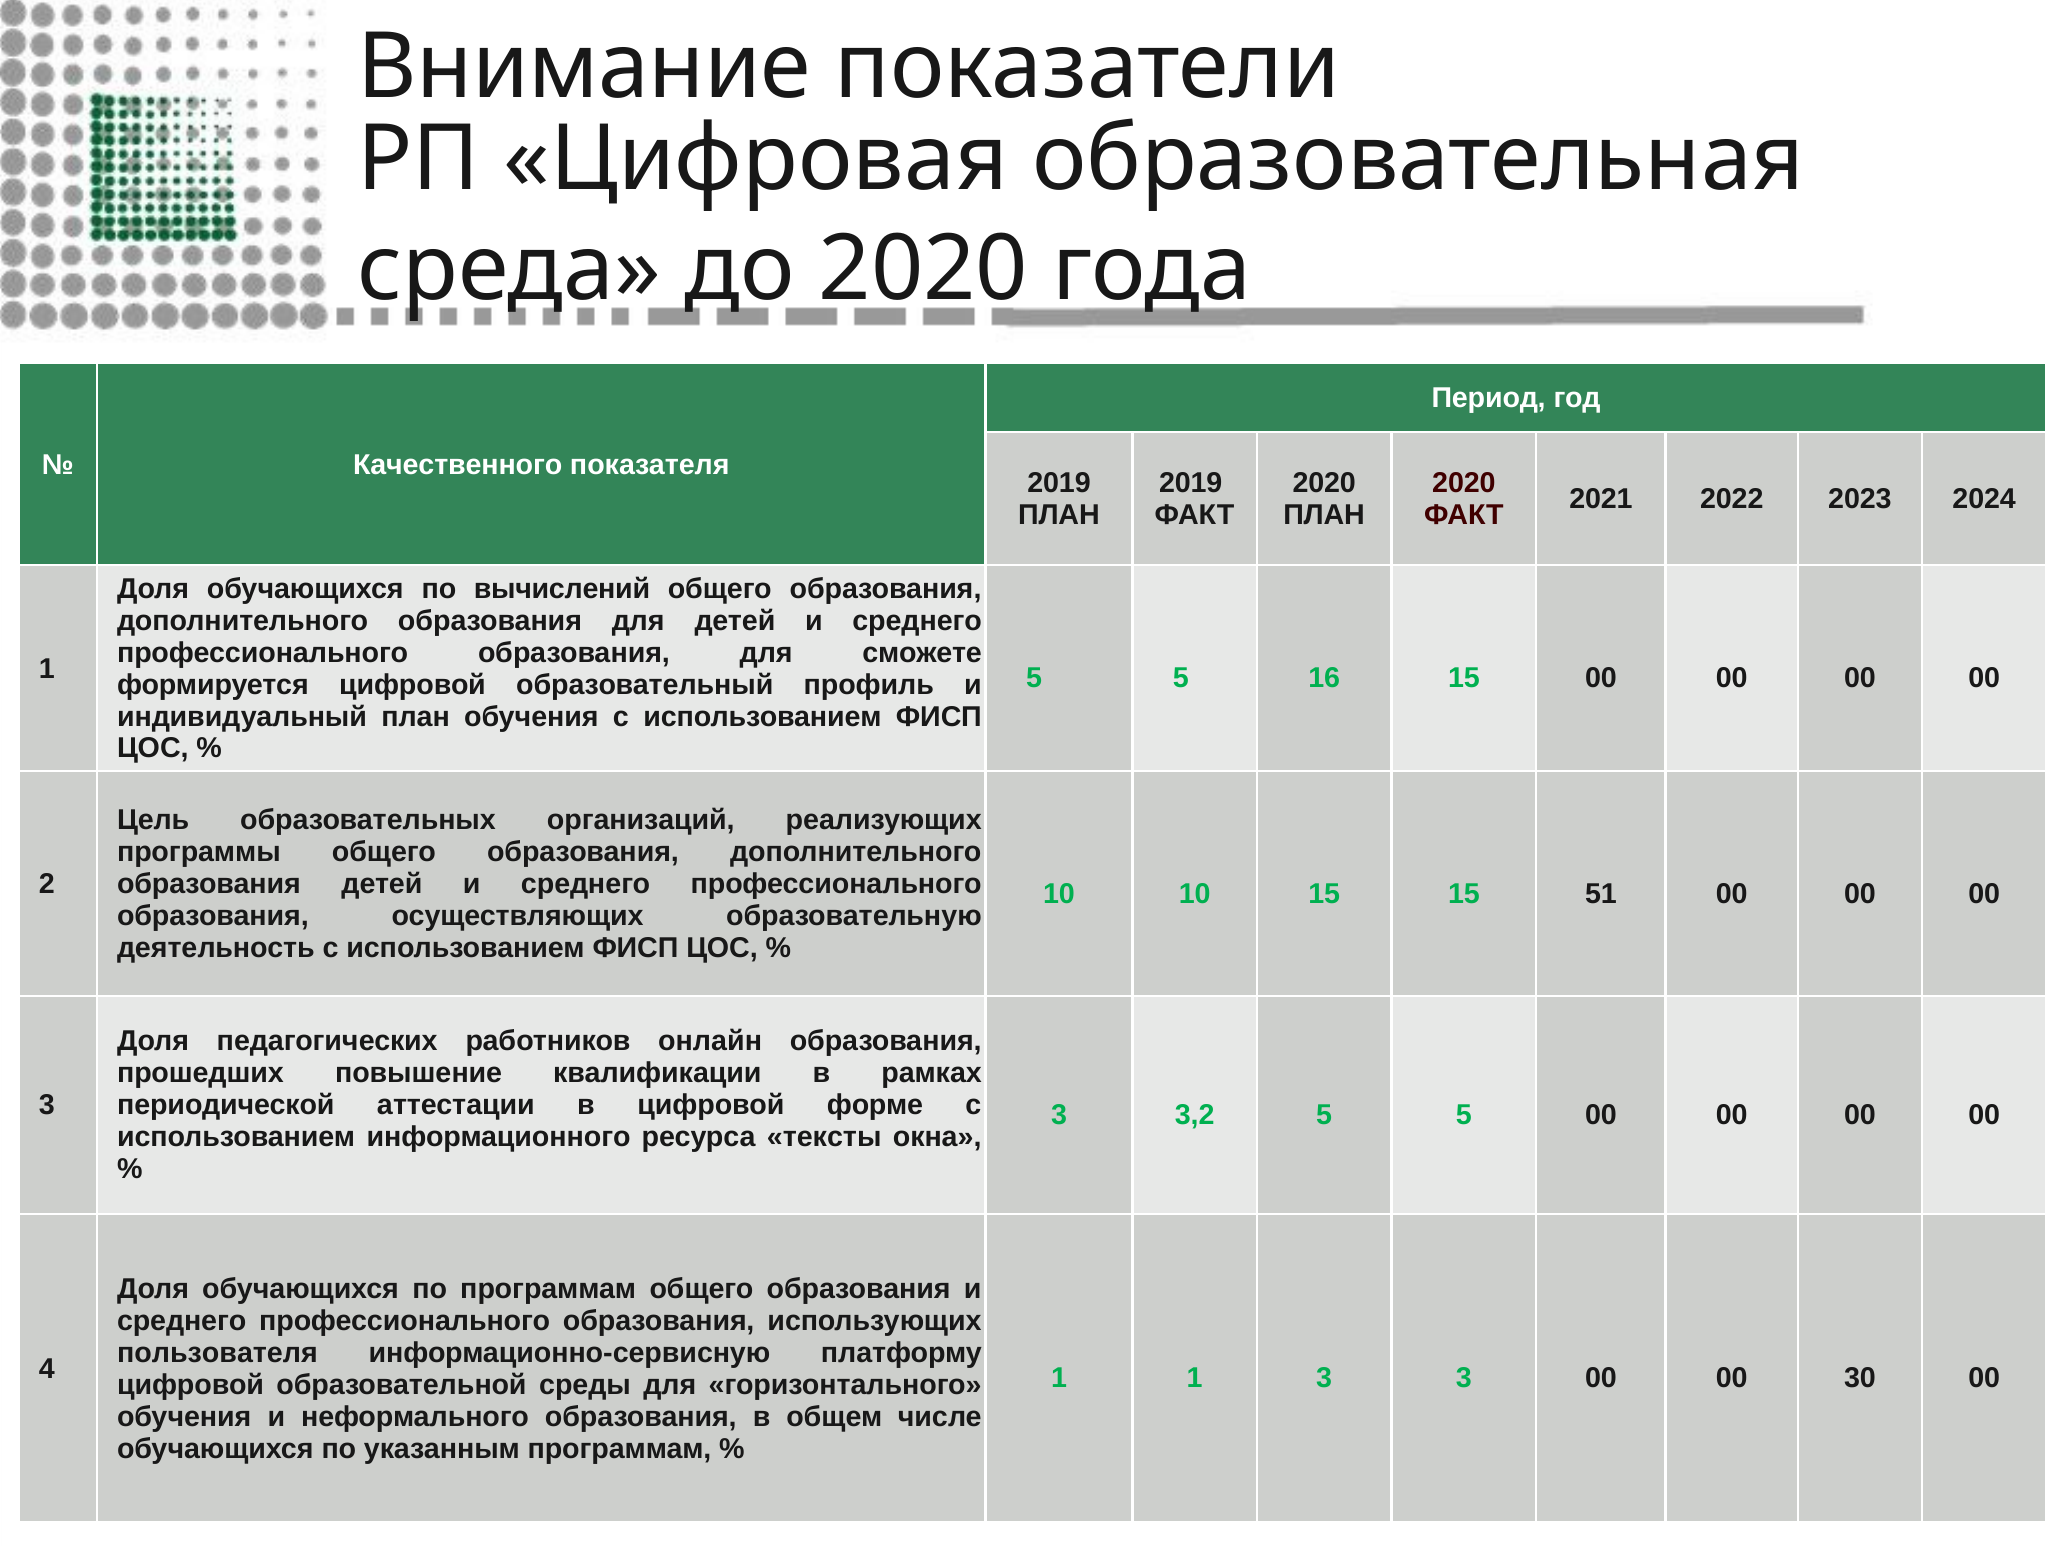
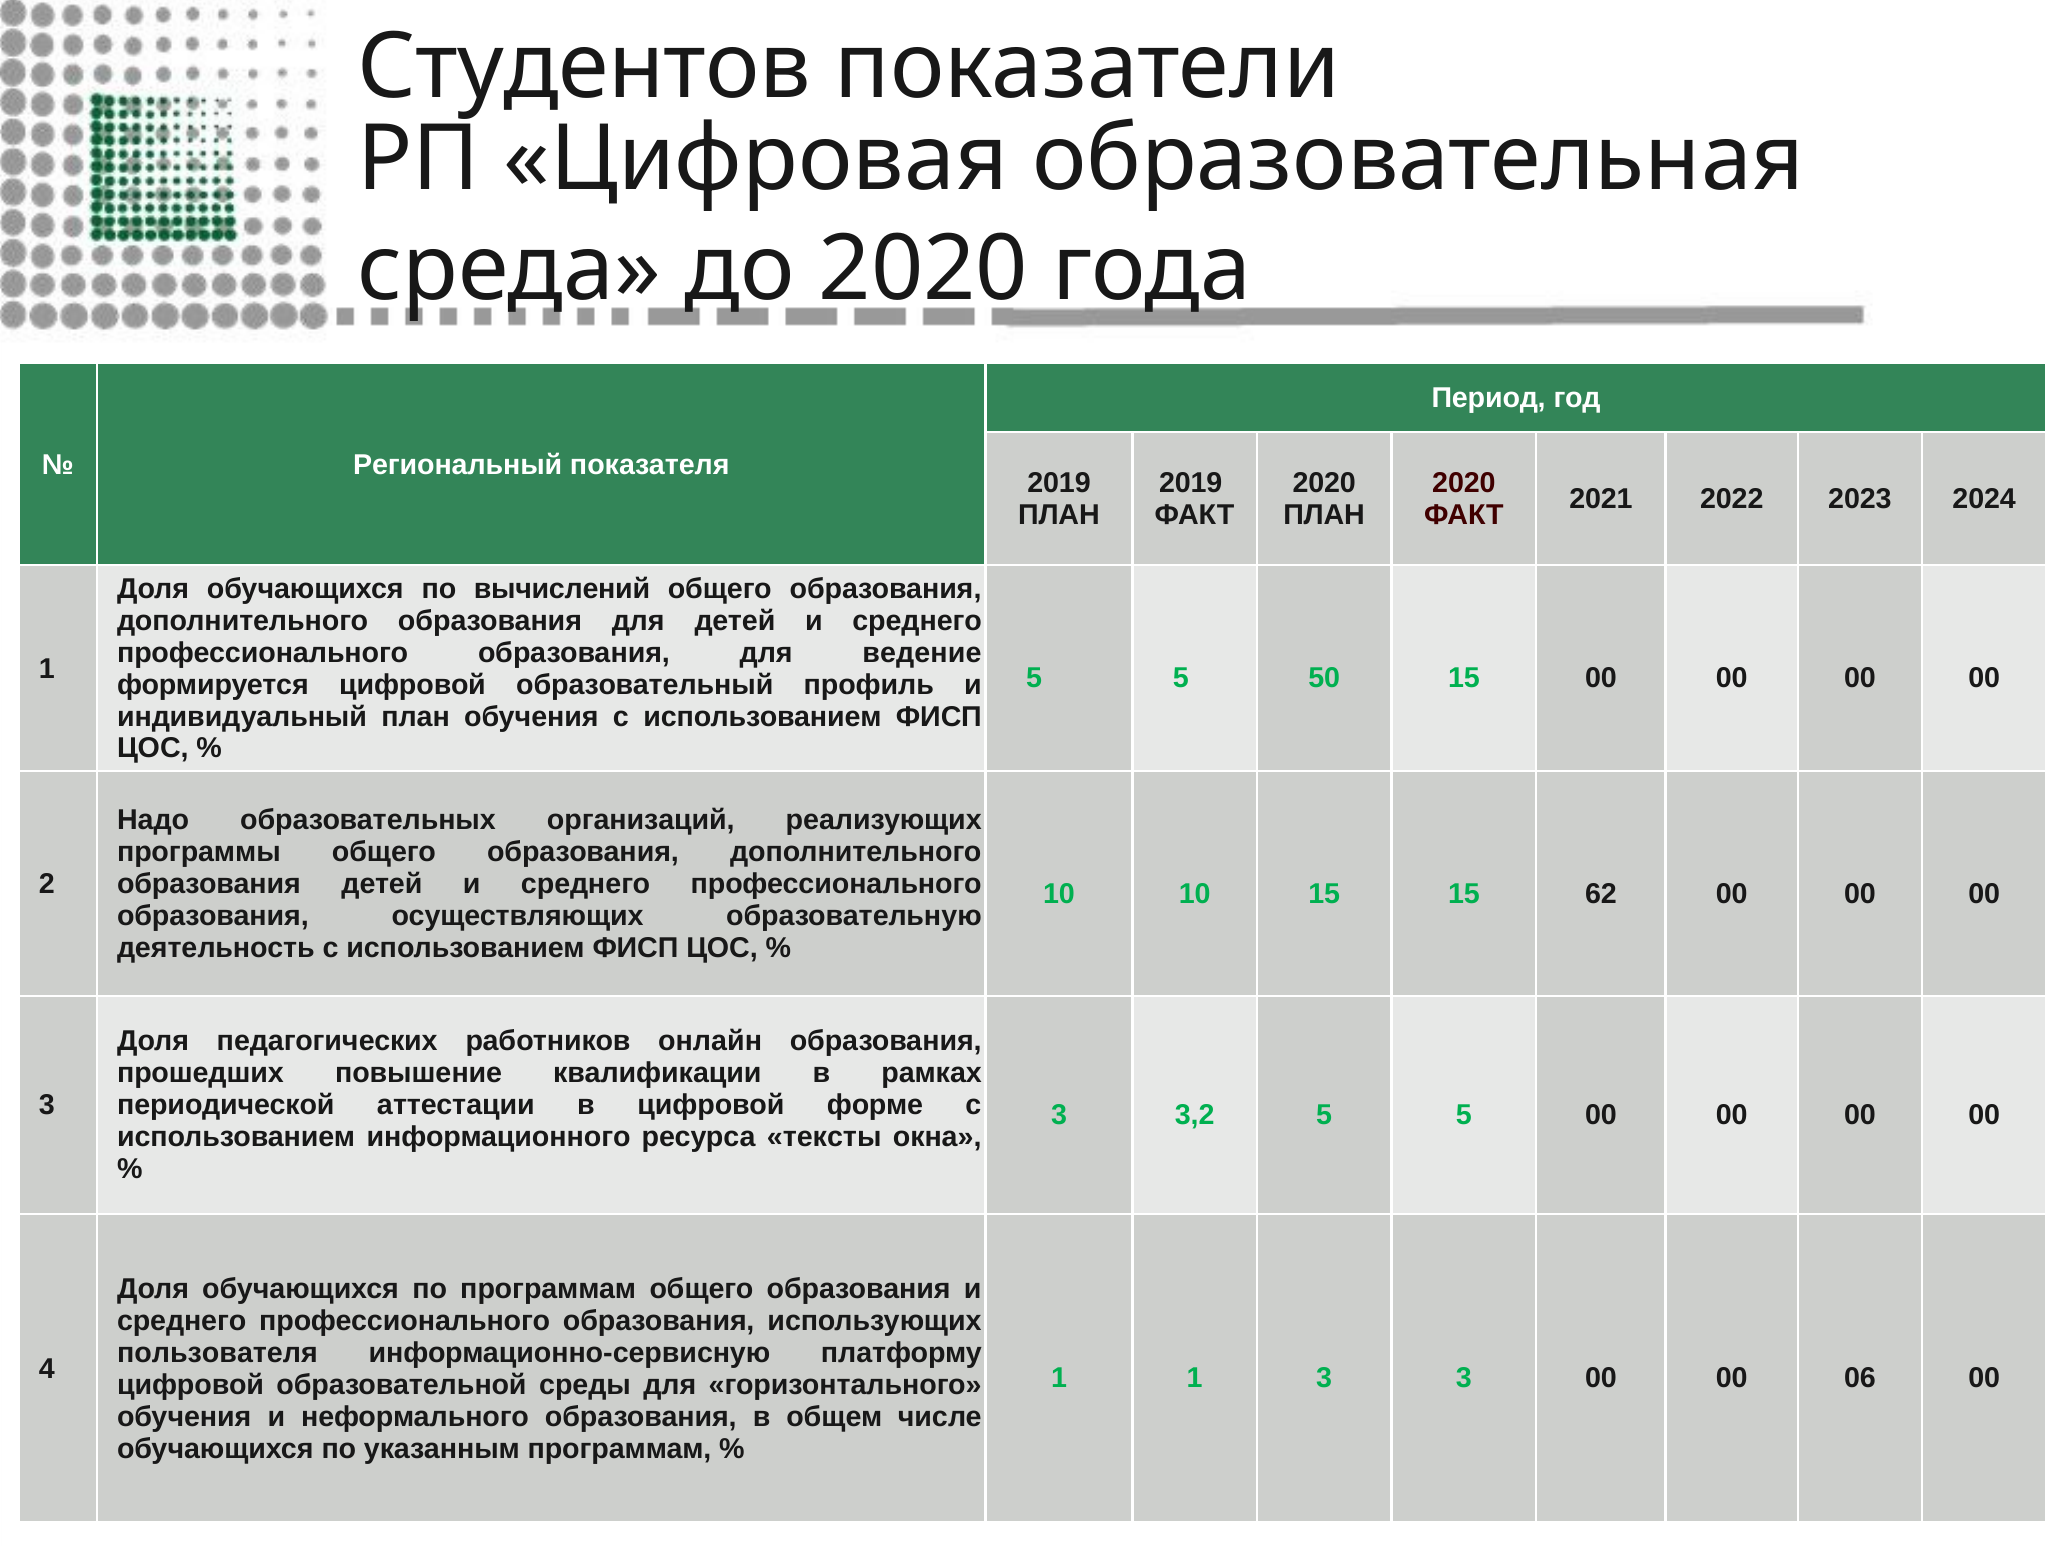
Внимание: Внимание -> Студентов
Качественного: Качественного -> Региональный
сможете: сможете -> ведение
16: 16 -> 50
Цель: Цель -> Надо
51: 51 -> 62
30: 30 -> 06
